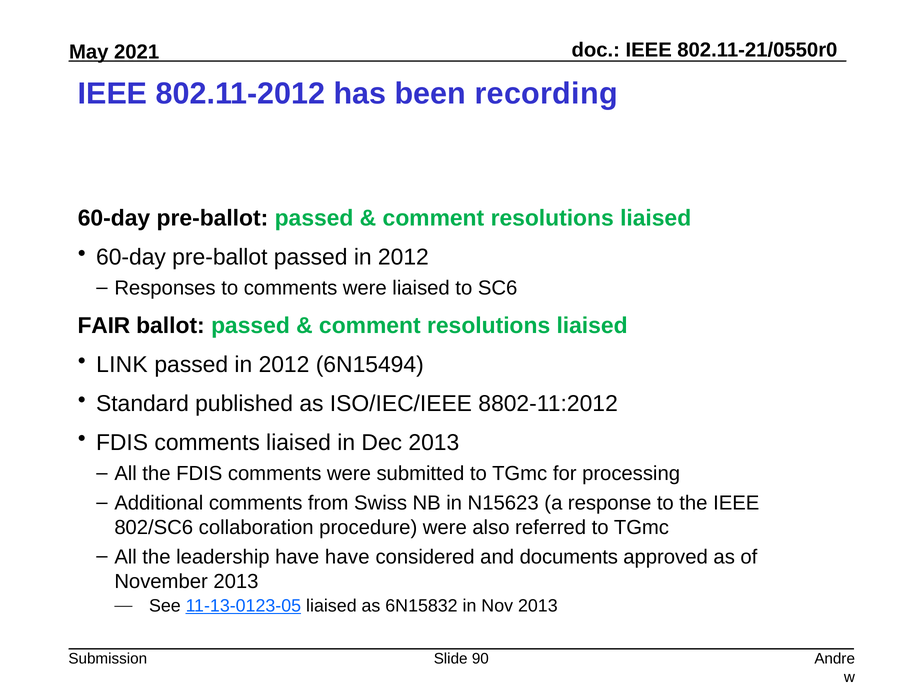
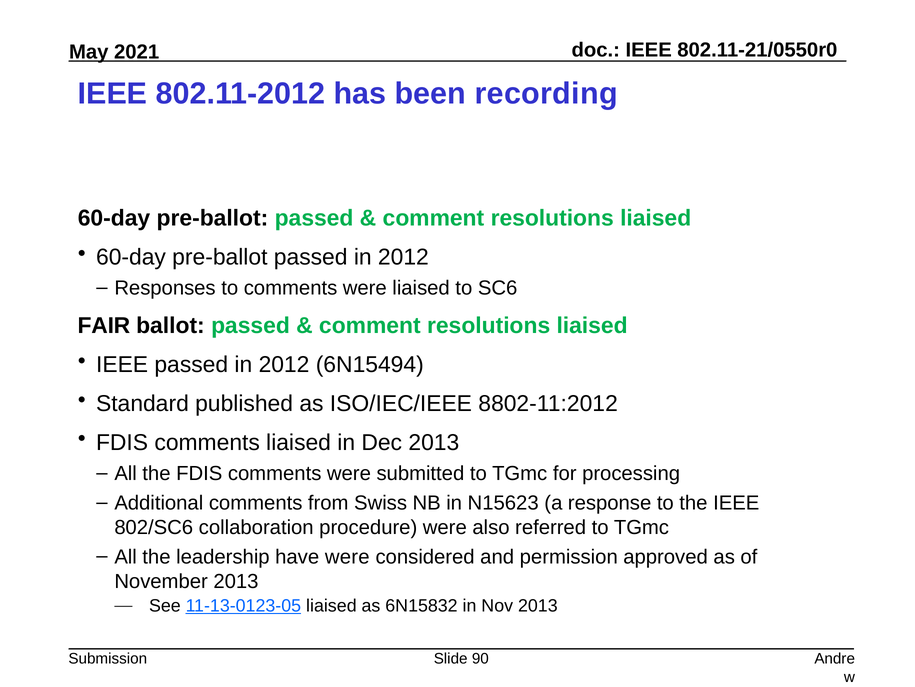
LINK at (122, 364): LINK -> IEEE
have have: have -> were
documents: documents -> permission
